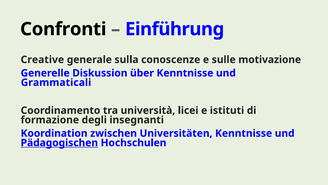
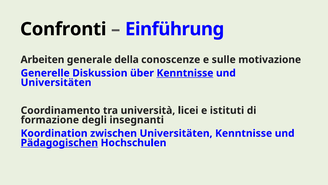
Creative: Creative -> Arbeiten
sulla: sulla -> della
Kenntnisse at (185, 73) underline: none -> present
Grammaticali at (56, 82): Grammaticali -> Universitäten
